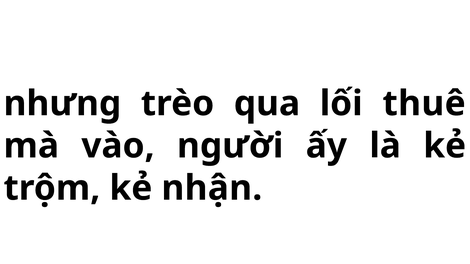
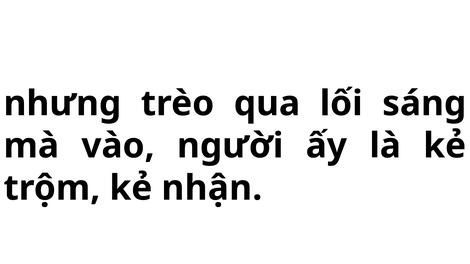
thuê: thuê -> sáng
